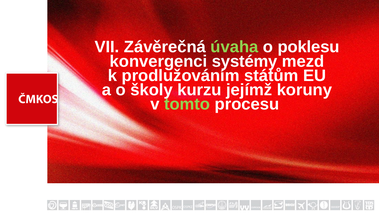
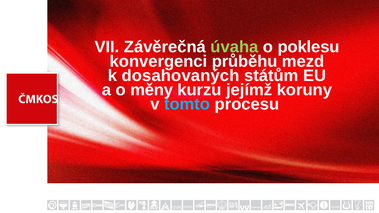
systémy: systémy -> průběhu
prodlužováním: prodlužováním -> dosahovaných
školy: školy -> měny
tomto colour: light green -> light blue
